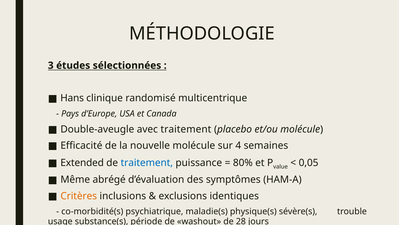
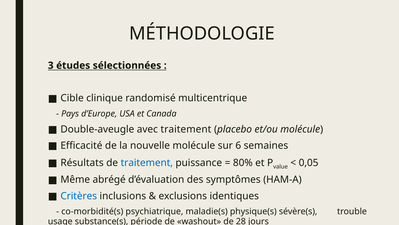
Hans: Hans -> Cible
4: 4 -> 6
Extended: Extended -> Résultats
Critères colour: orange -> blue
